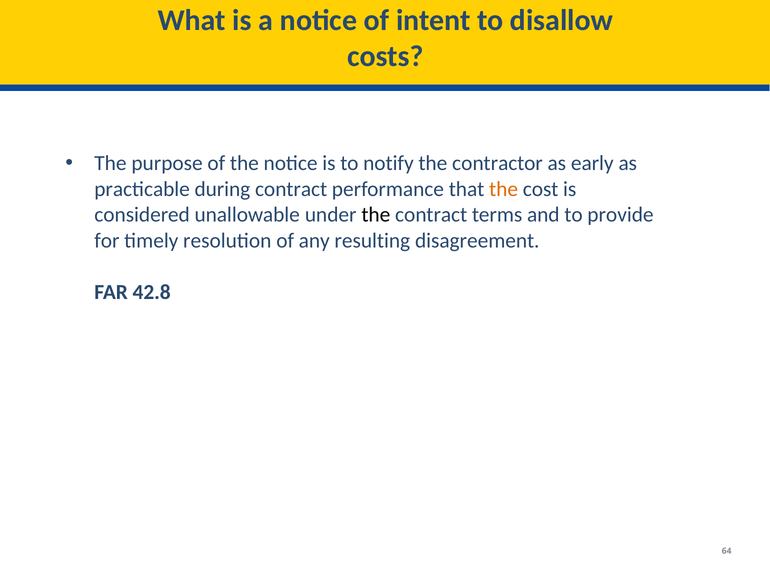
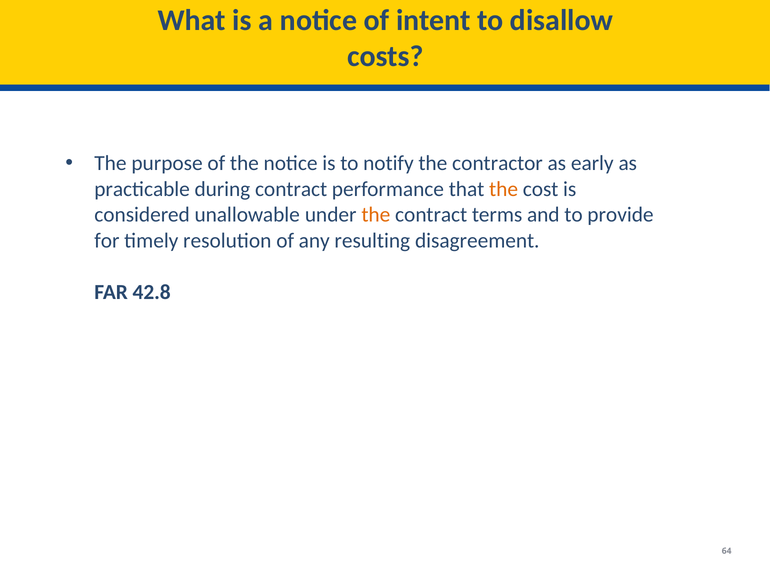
the at (376, 215) colour: black -> orange
